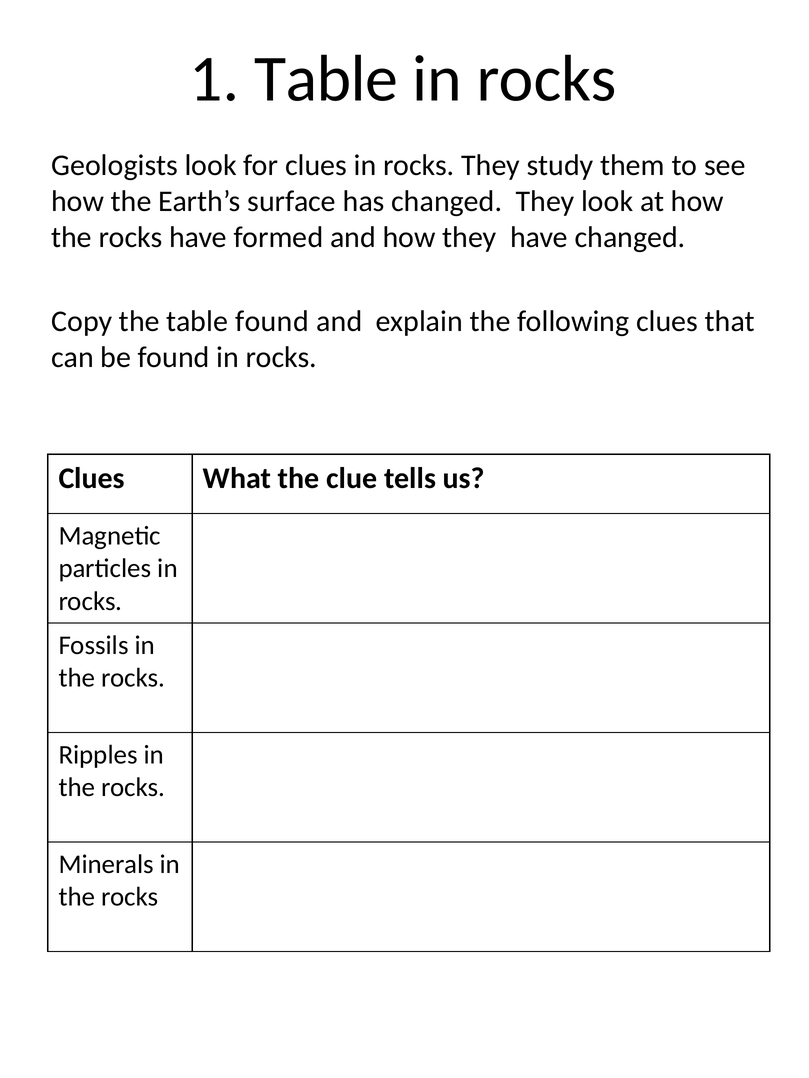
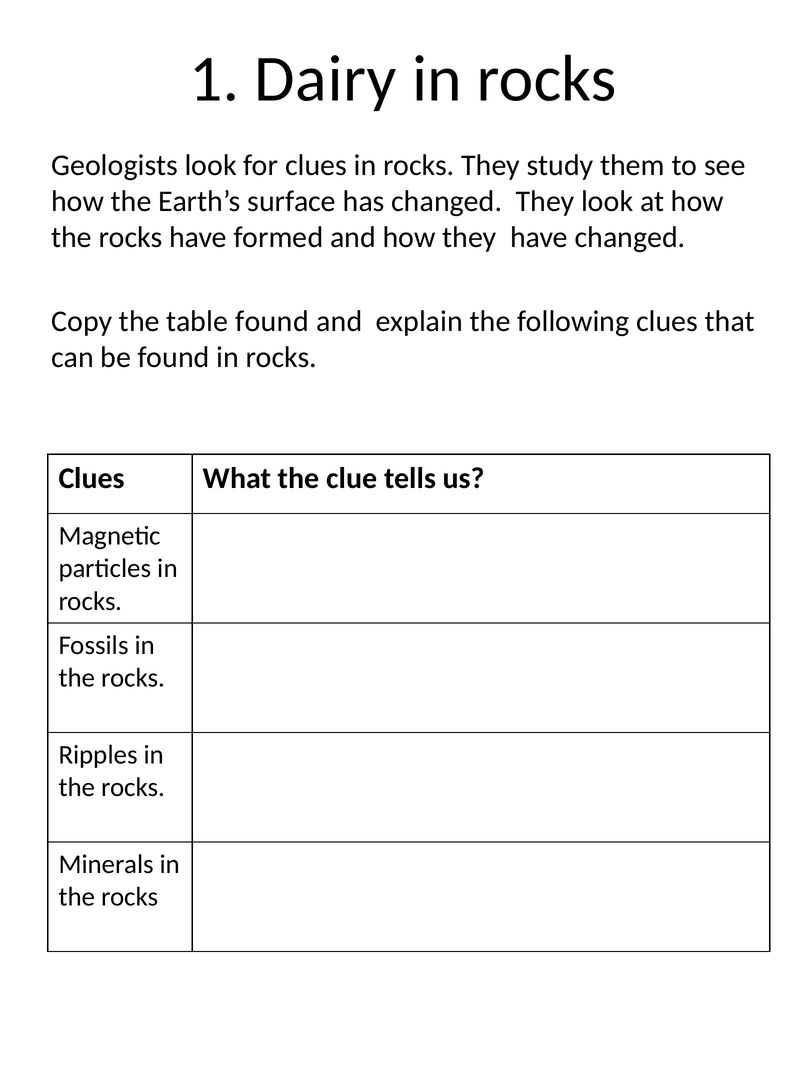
1 Table: Table -> Dairy
